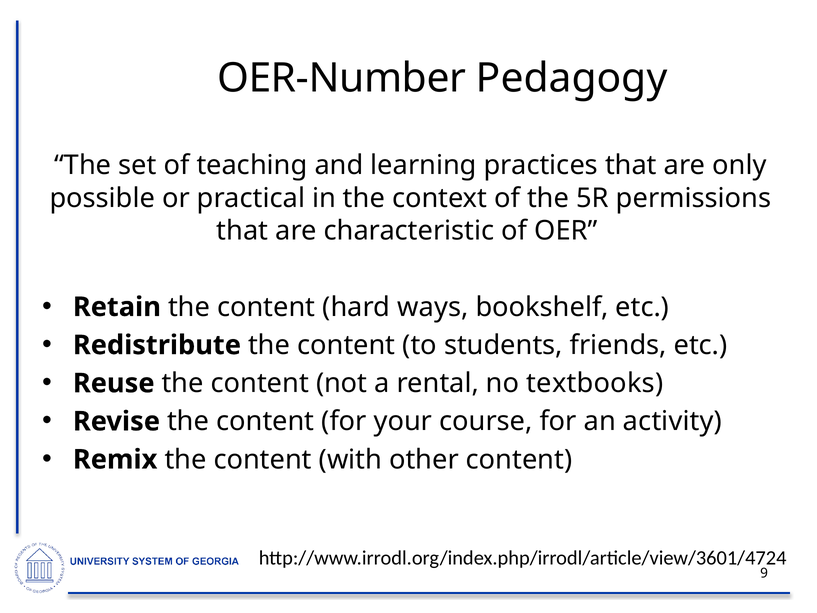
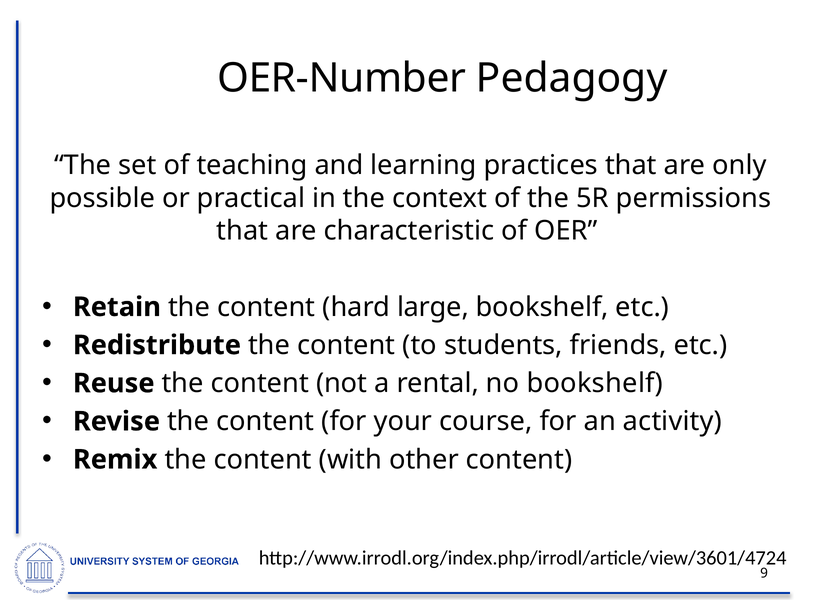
ways: ways -> large
no textbooks: textbooks -> bookshelf
